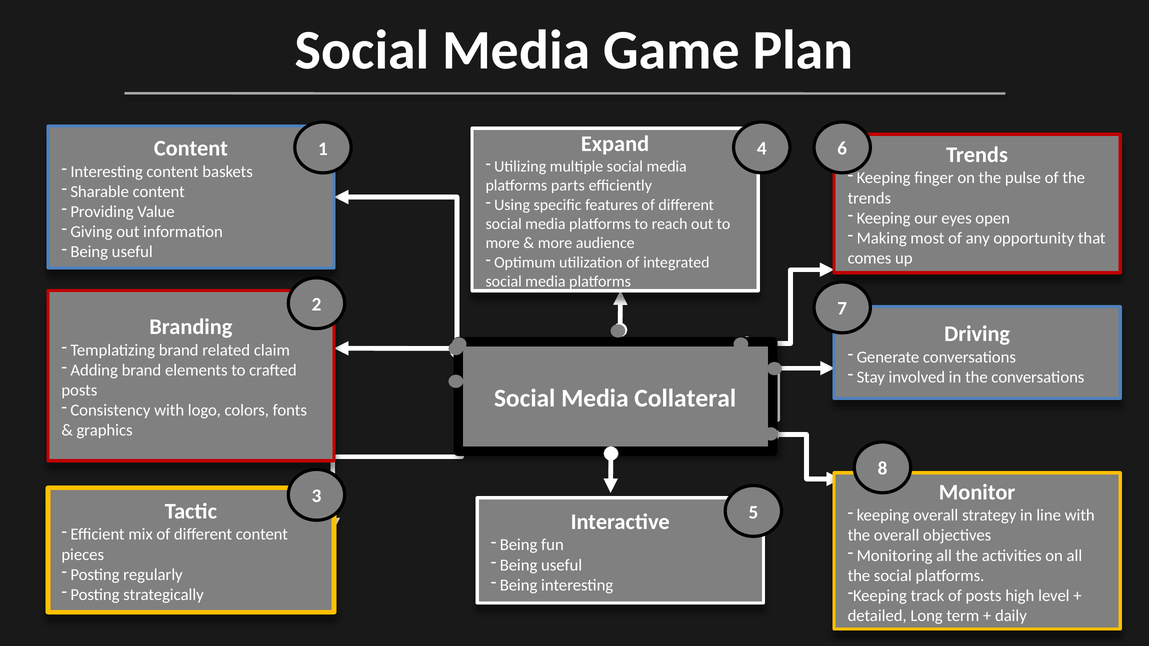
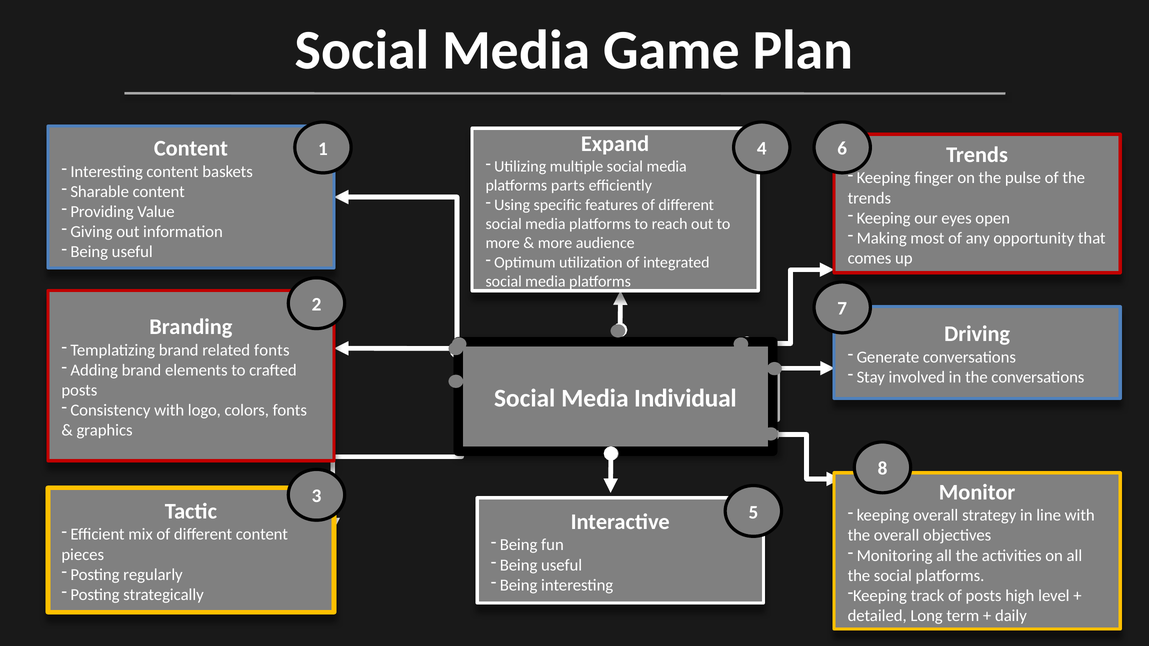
related claim: claim -> fonts
Collateral: Collateral -> Individual
